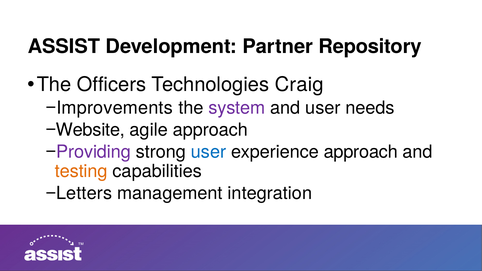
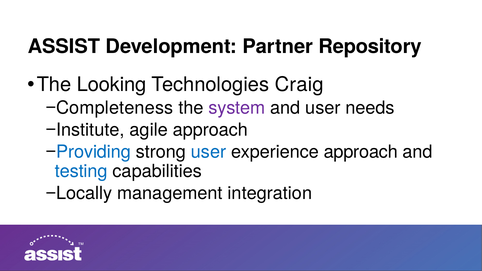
Officers: Officers -> Looking
Improvements: Improvements -> Completeness
Website: Website -> Institute
Providing colour: purple -> blue
testing colour: orange -> blue
Letters: Letters -> Locally
